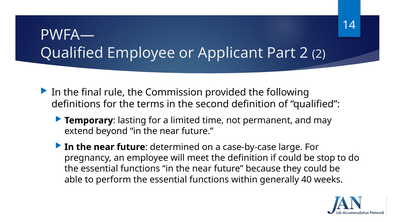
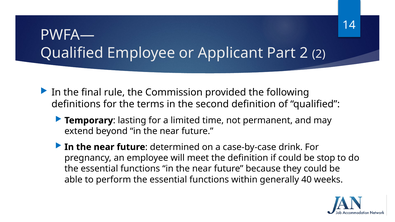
large: large -> drink
